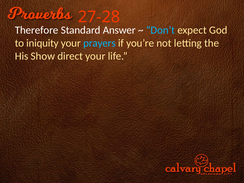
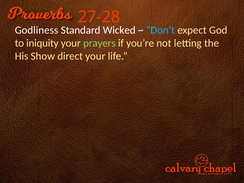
Therefore: Therefore -> Godliness
Answer: Answer -> Wicked
prayers colour: light blue -> light green
